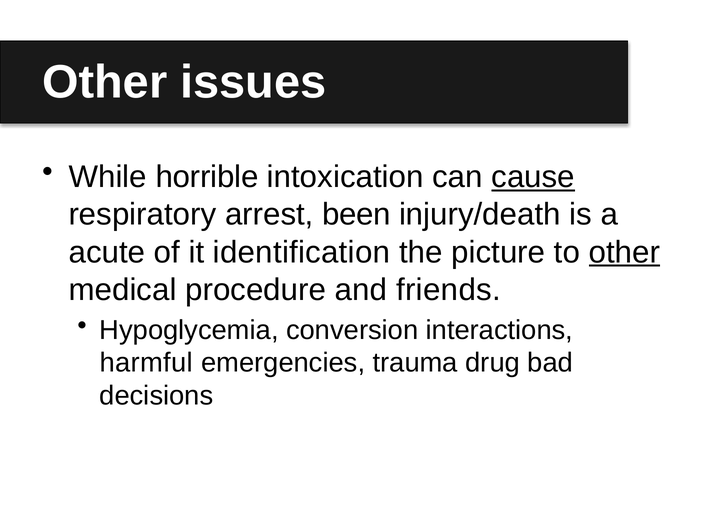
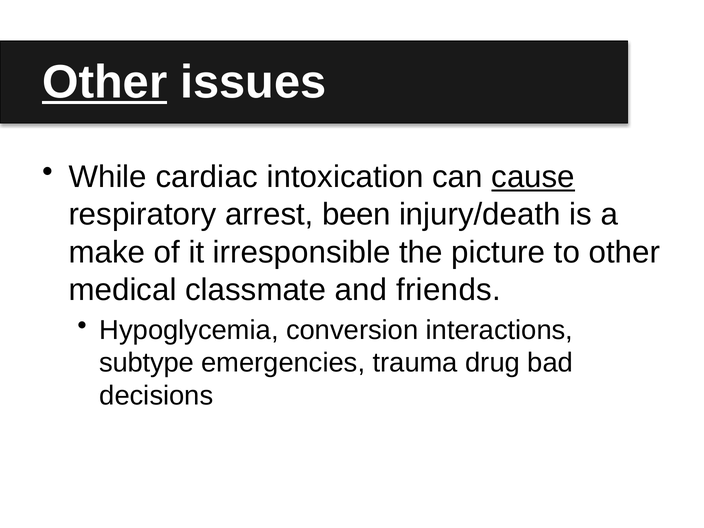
Other at (105, 82) underline: none -> present
horrible: horrible -> cardiac
acute: acute -> make
identification: identification -> irresponsible
other at (624, 252) underline: present -> none
procedure: procedure -> classmate
harmful: harmful -> subtype
